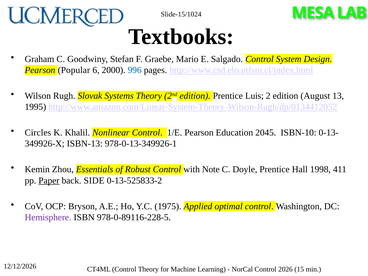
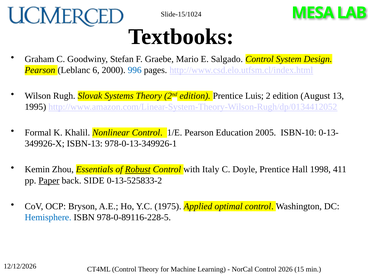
Popular: Popular -> Leblanc
Circles: Circles -> Formal
2045: 2045 -> 2005
Robust underline: none -> present
Note: Note -> Italy
Hemisphere colour: purple -> blue
